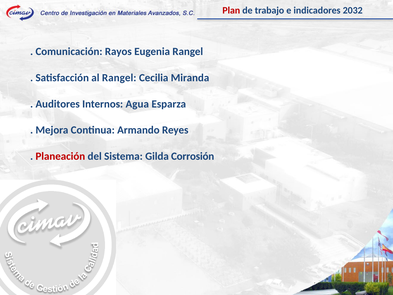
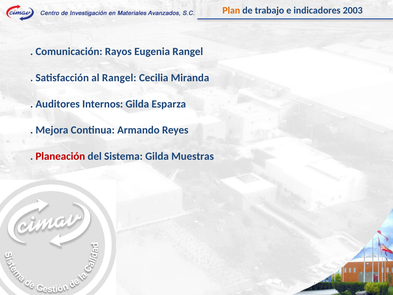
Plan colour: red -> orange
2032: 2032 -> 2003
Internos Agua: Agua -> Gilda
Corrosión: Corrosión -> Muestras
